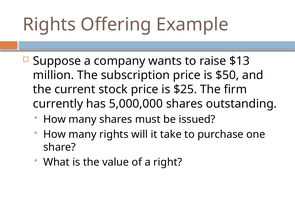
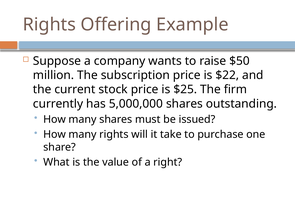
$13: $13 -> $50
$50: $50 -> $22
